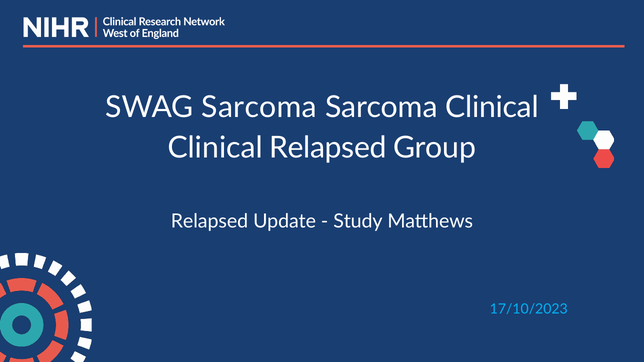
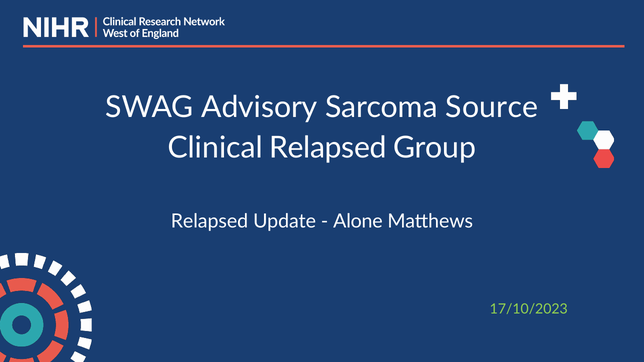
SWAG Sarcoma: Sarcoma -> Advisory
Sarcoma Clinical: Clinical -> Source
Study: Study -> Alone
17/10/2023 colour: light blue -> light green
